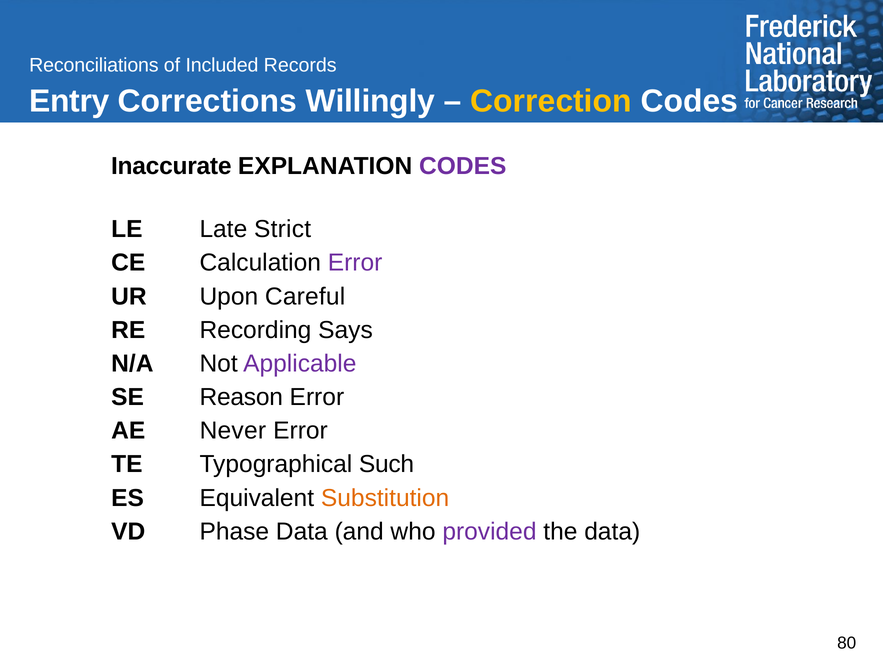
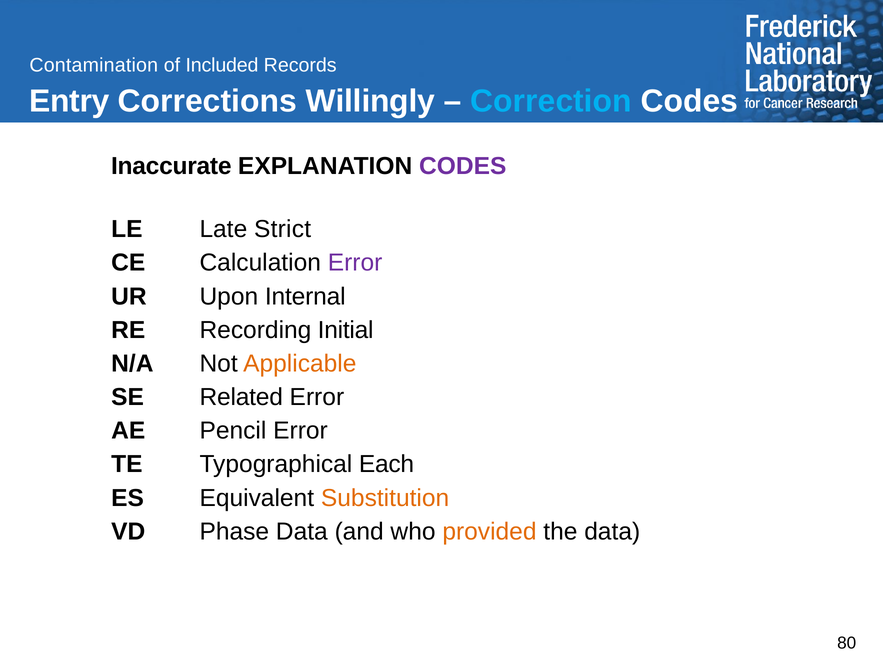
Reconciliations: Reconciliations -> Contamination
Correction colour: yellow -> light blue
Careful: Careful -> Internal
Says: Says -> Initial
Applicable colour: purple -> orange
Reason: Reason -> Related
Never: Never -> Pencil
Such: Such -> Each
provided colour: purple -> orange
